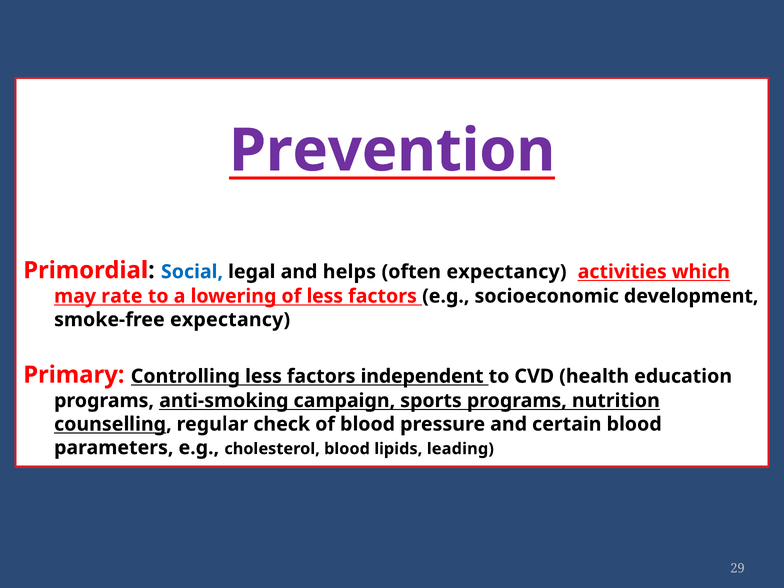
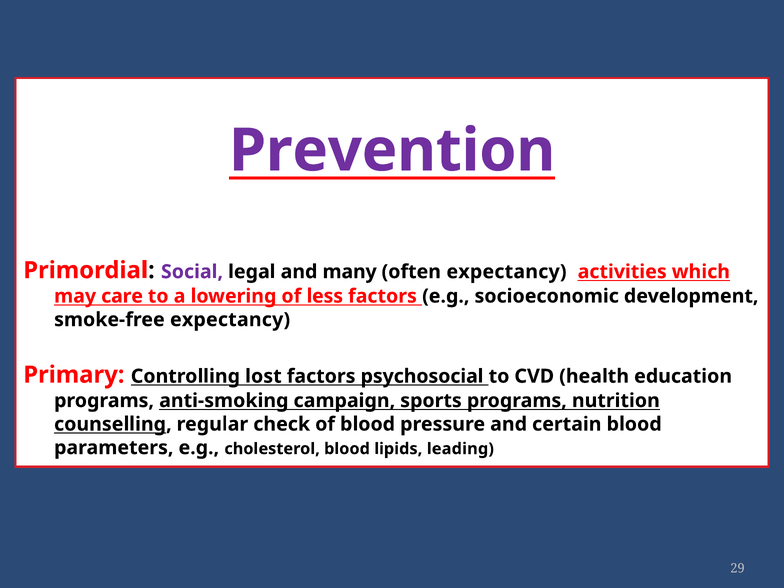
Social colour: blue -> purple
helps: helps -> many
rate: rate -> care
Controlling less: less -> lost
independent: independent -> psychosocial
